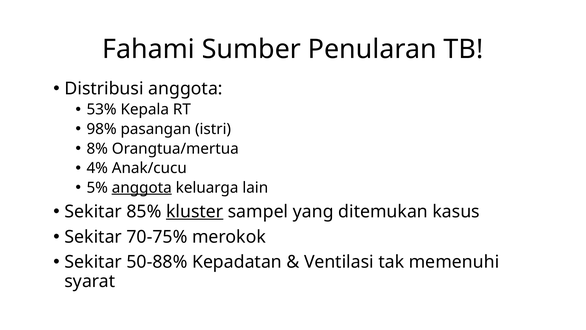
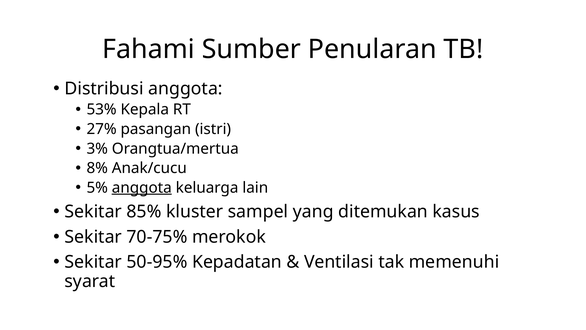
98%: 98% -> 27%
8%: 8% -> 3%
4%: 4% -> 8%
kluster underline: present -> none
50-88%: 50-88% -> 50-95%
